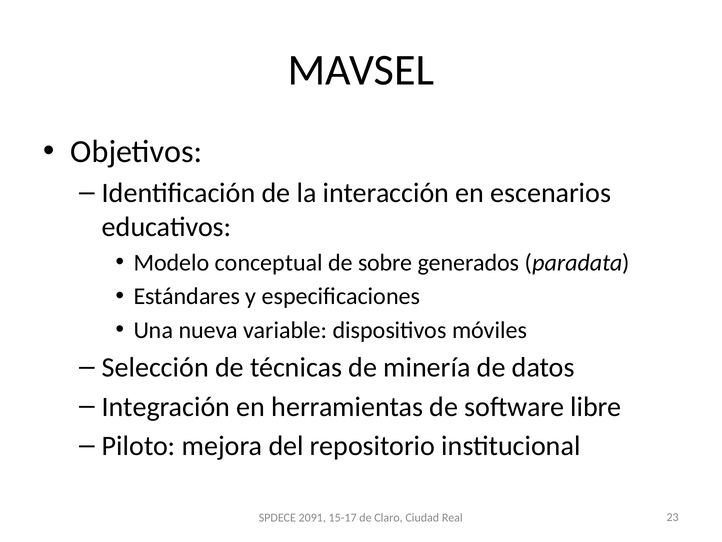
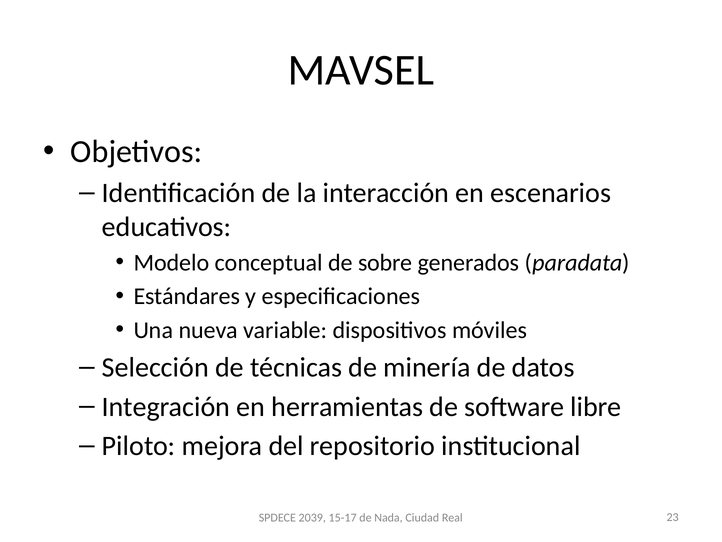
2091: 2091 -> 2039
Claro: Claro -> Nada
